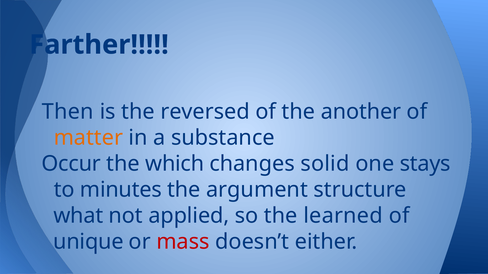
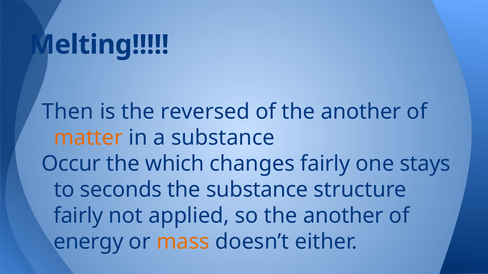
Farther: Farther -> Melting
changes solid: solid -> fairly
minutes: minutes -> seconds
the argument: argument -> substance
what at (78, 216): what -> fairly
so the learned: learned -> another
unique: unique -> energy
mass colour: red -> orange
